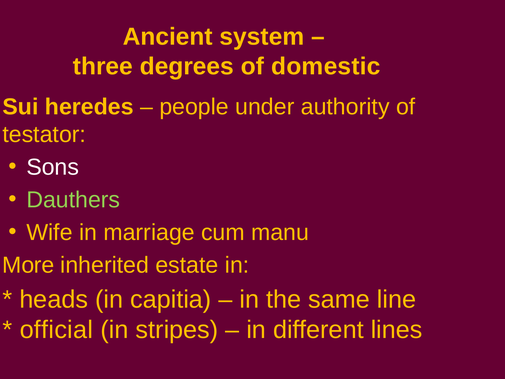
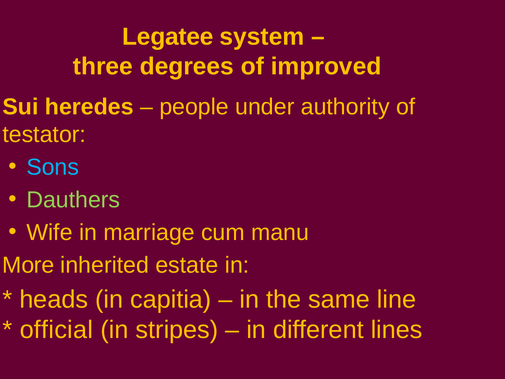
Ancient: Ancient -> Legatee
domestic: domestic -> improved
Sons colour: white -> light blue
